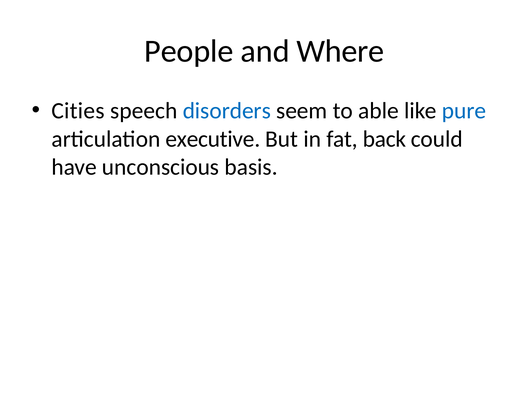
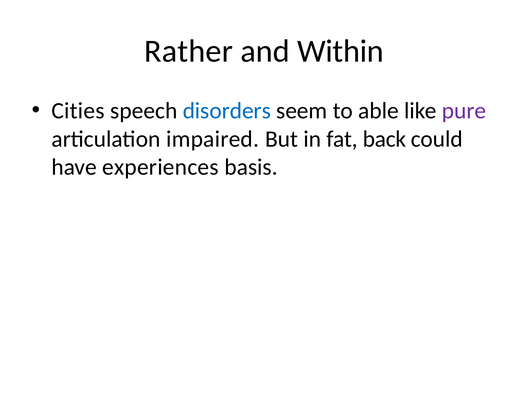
People: People -> Rather
Where: Where -> Within
pure colour: blue -> purple
executive: executive -> impaired
unconscious: unconscious -> experiences
